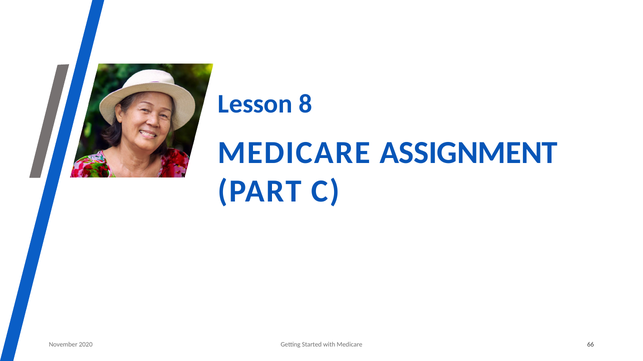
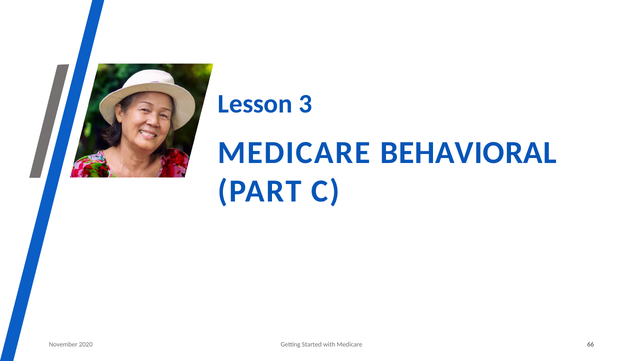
8: 8 -> 3
ASSIGNMENT: ASSIGNMENT -> BEHAVIORAL
